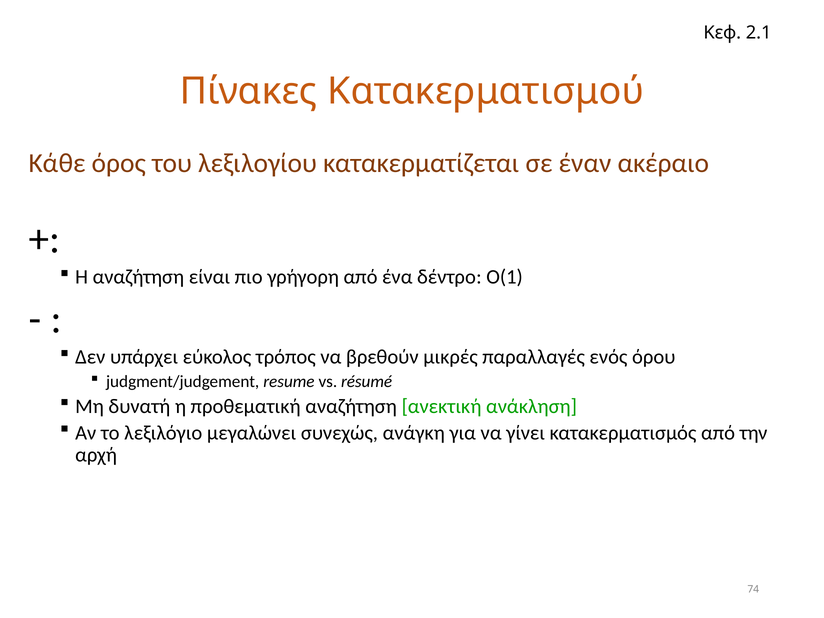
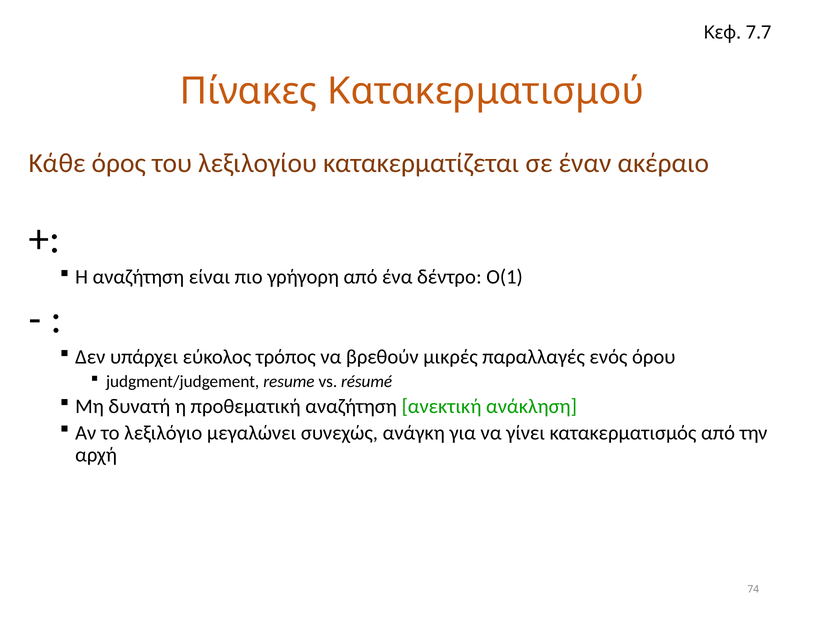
2.1: 2.1 -> 7.7
